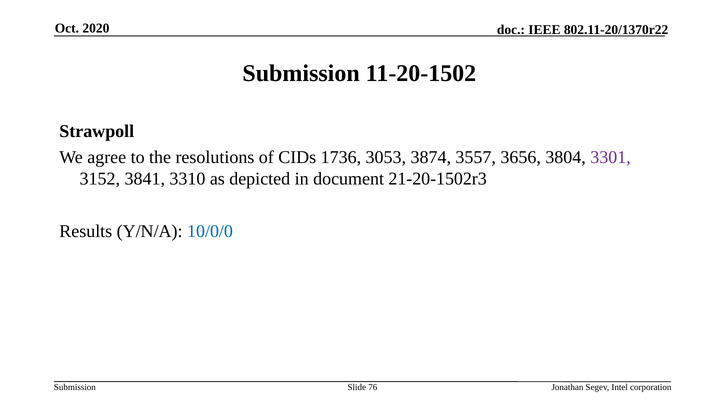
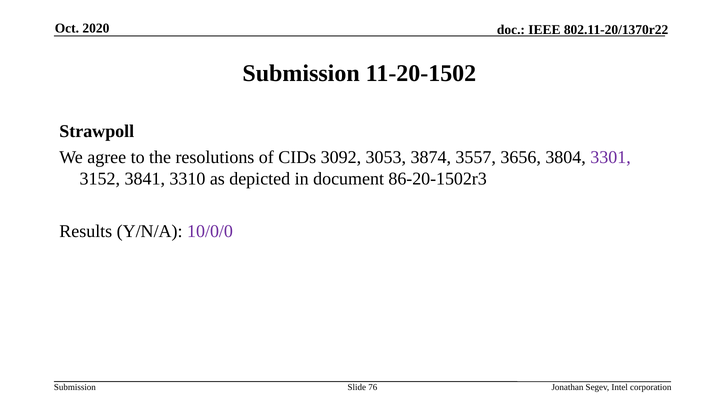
1736: 1736 -> 3092
21-20-1502r3: 21-20-1502r3 -> 86-20-1502r3
10/0/0 colour: blue -> purple
